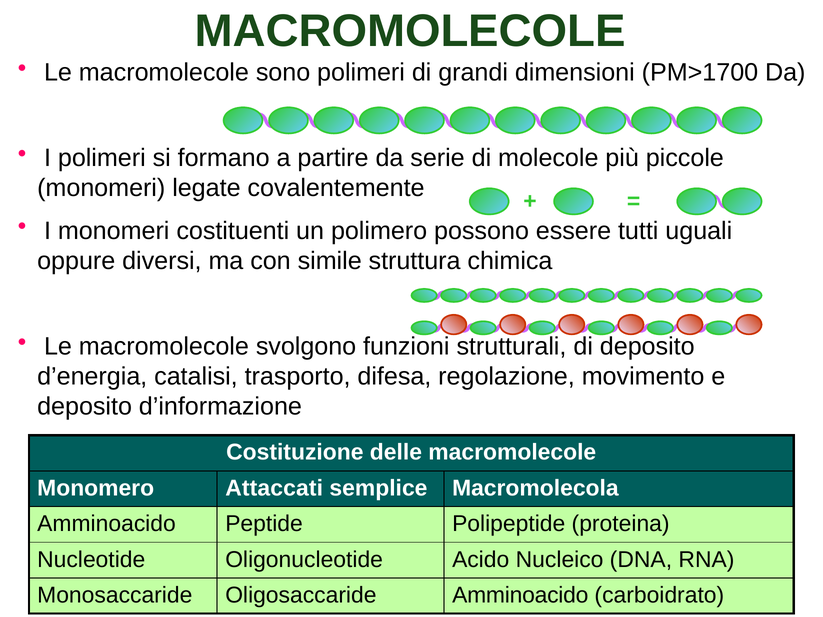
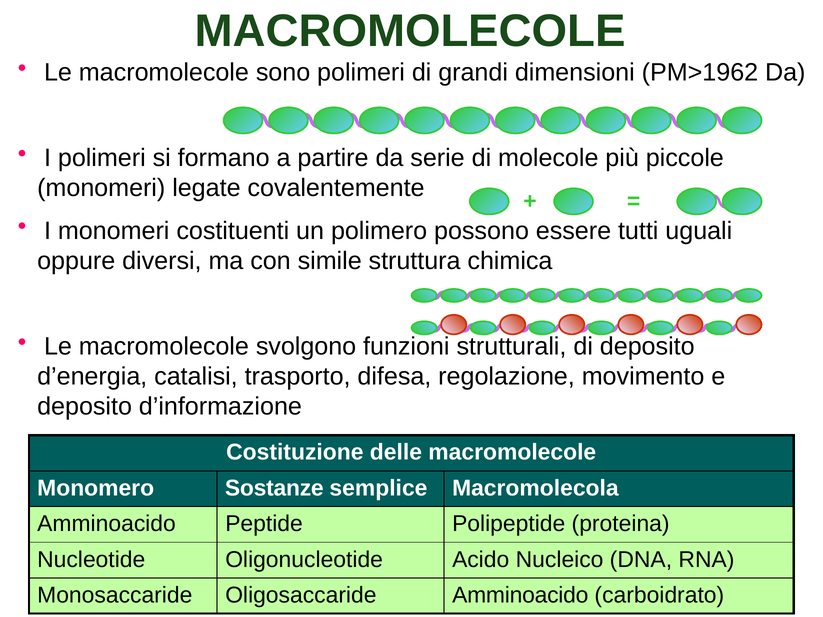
PM>1700: PM>1700 -> PM>1962
Attaccati: Attaccati -> Sostanze
